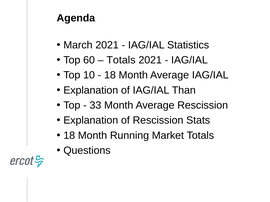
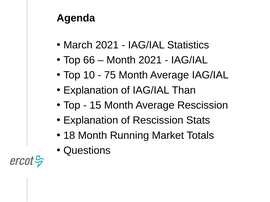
60: 60 -> 66
Totals at (121, 60): Totals -> Month
18 at (110, 75): 18 -> 75
33: 33 -> 15
